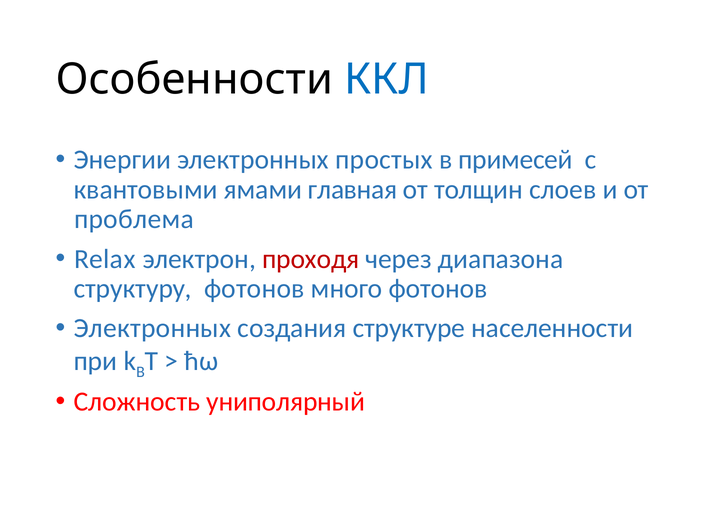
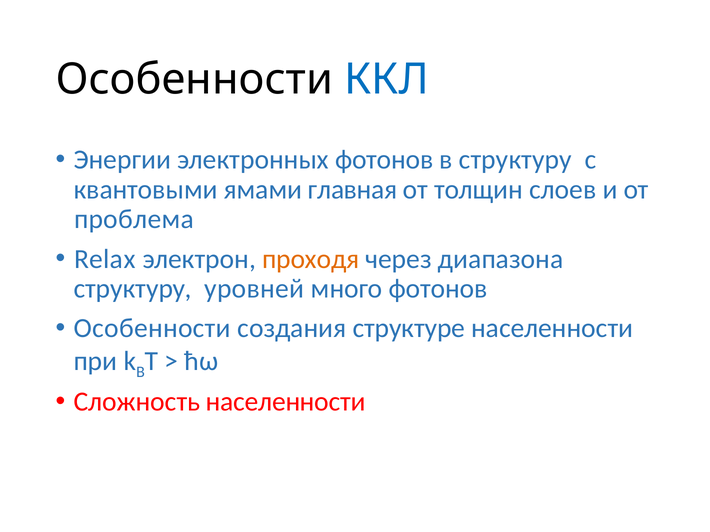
электронных простых: простых -> фотонов
в примесей: примесей -> структуру
проходя colour: red -> orange
структуру фотонов: фотонов -> уровней
Электронных at (152, 329): Электронных -> Особенности
Сложность униполярный: униполярный -> населенности
